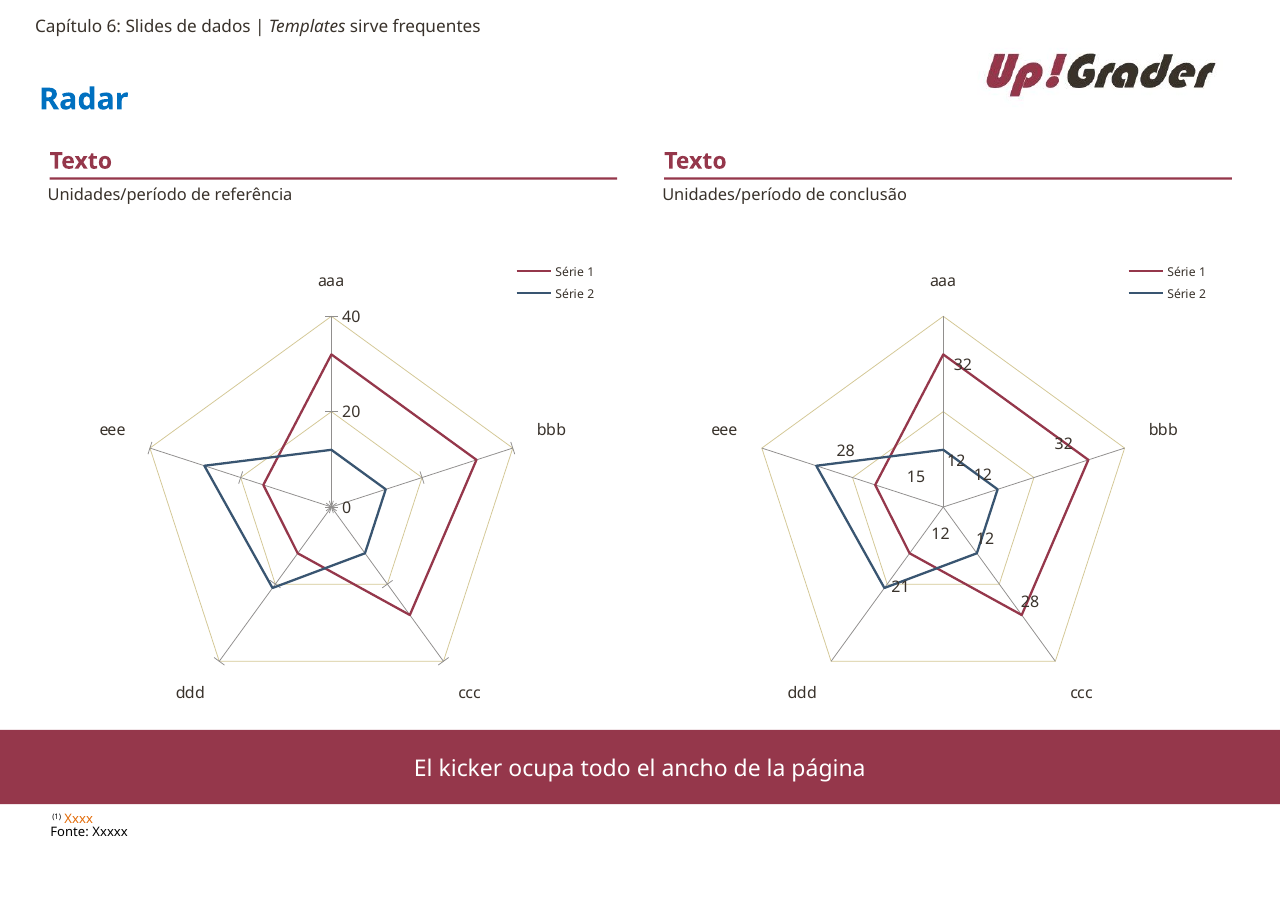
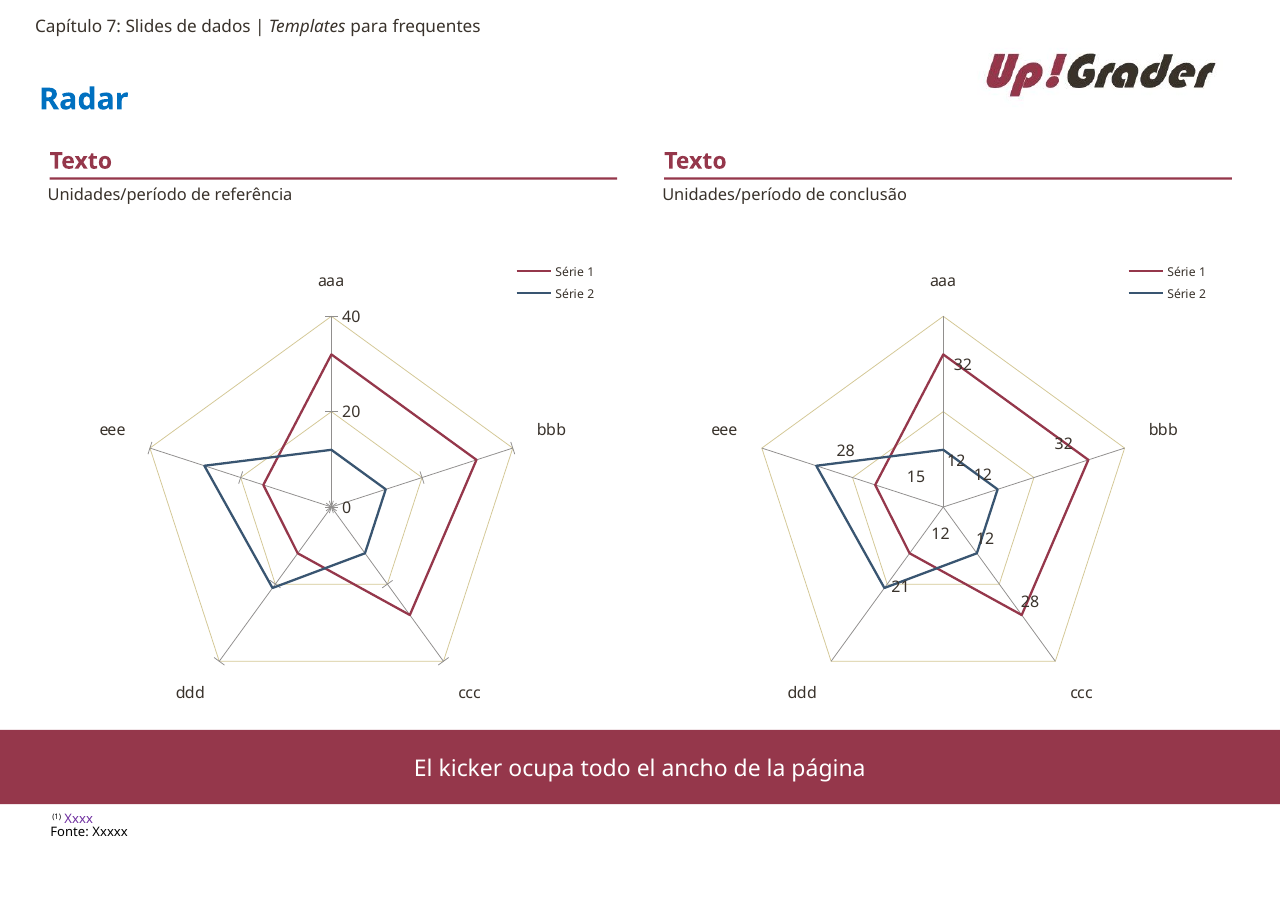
6: 6 -> 7
sirve: sirve -> para
Xxxx colour: orange -> purple
